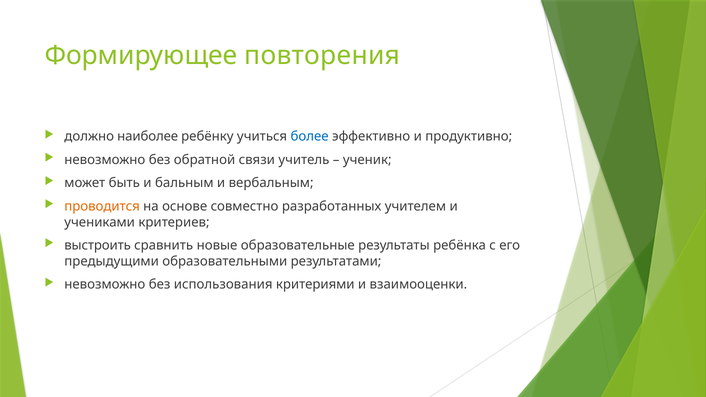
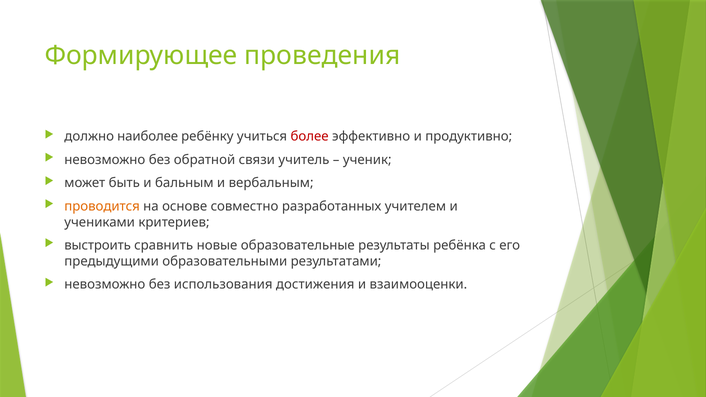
повторения: повторения -> проведения
более colour: blue -> red
критериями: критериями -> достижения
